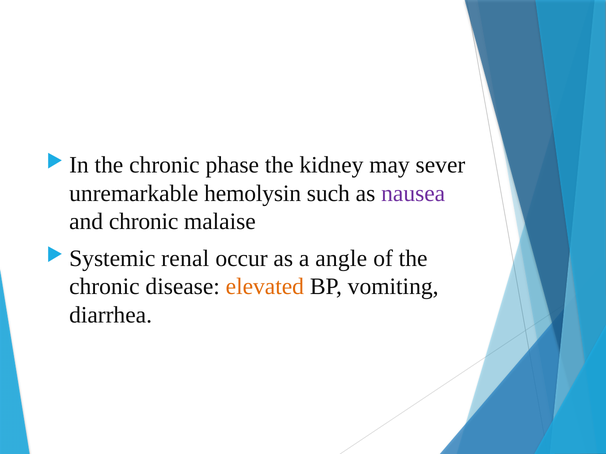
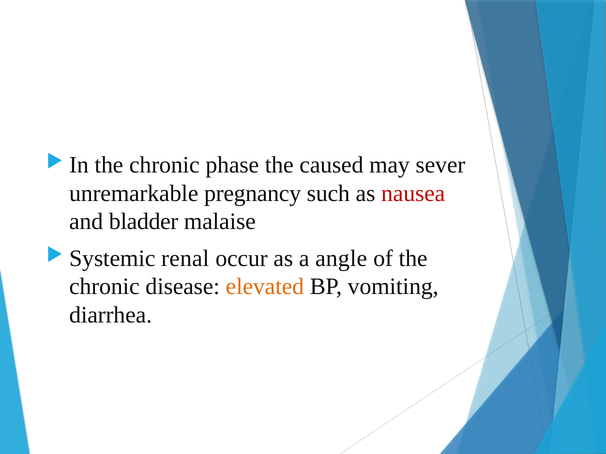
kidney: kidney -> caused
hemolysin: hemolysin -> pregnancy
nausea colour: purple -> red
and chronic: chronic -> bladder
